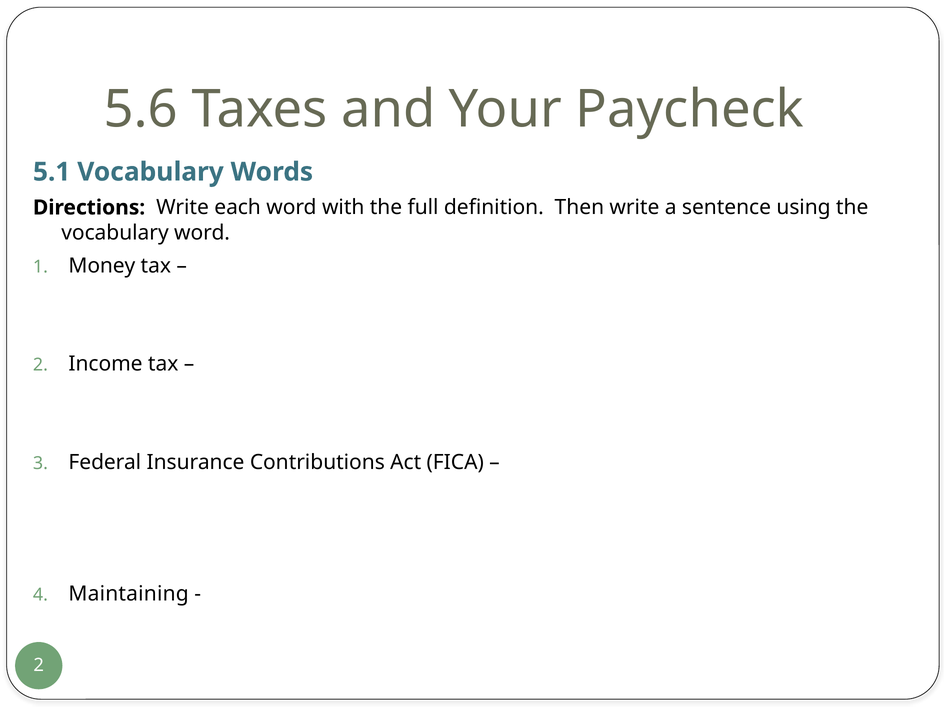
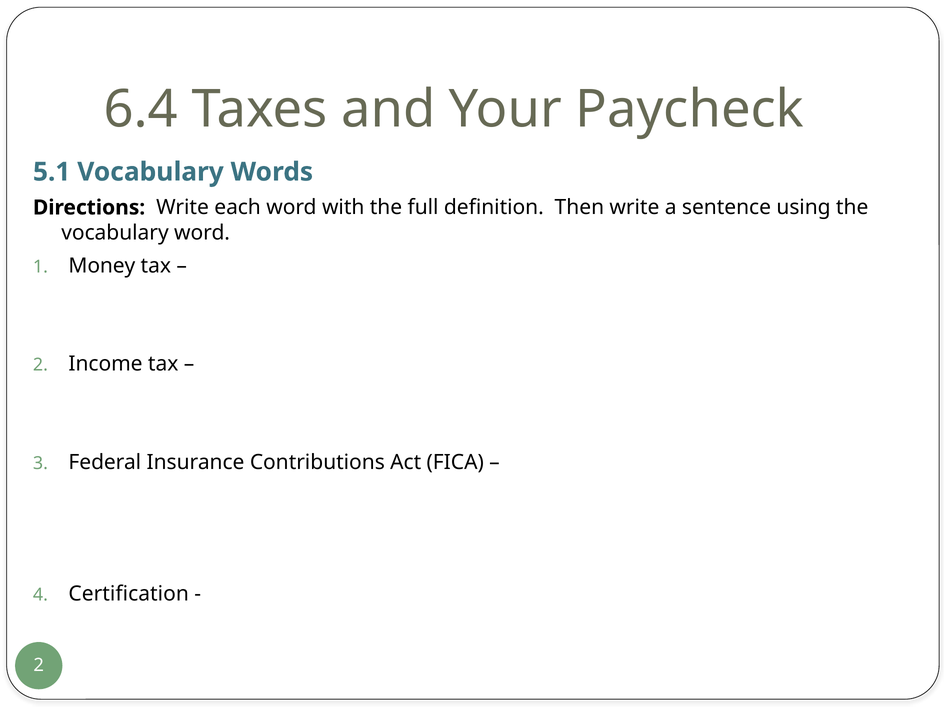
5.6: 5.6 -> 6.4
Maintaining: Maintaining -> Certification
